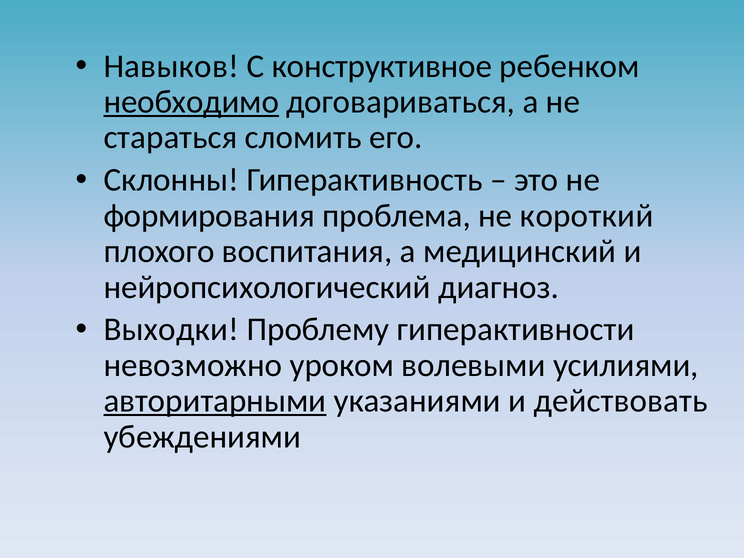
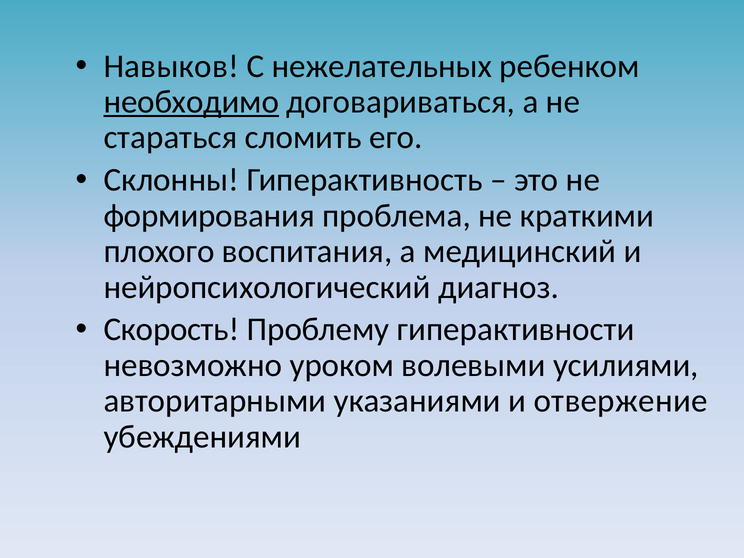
конструктивное: конструктивное -> нежелательных
короткий: короткий -> краткими
Выходки: Выходки -> Скорость
авторитарными underline: present -> none
действовать: действовать -> отвержение
